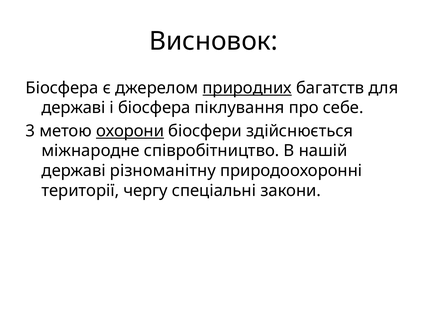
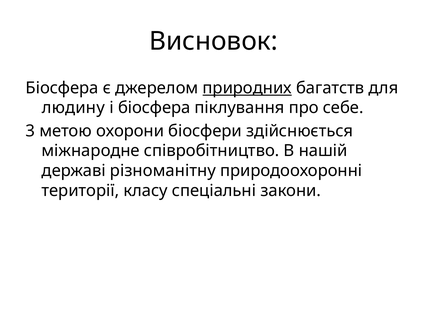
державі at (74, 108): державі -> людину
охорони underline: present -> none
чергу: чергу -> класу
